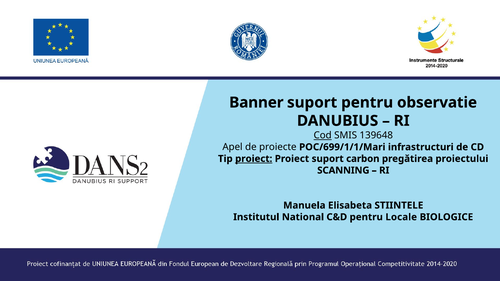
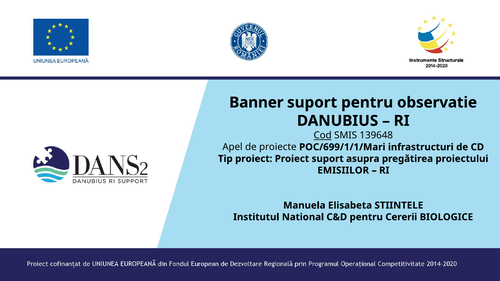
proiect at (254, 159) underline: present -> none
carbon: carbon -> asupra
SCANNING: SCANNING -> EMISIILOR
Locale: Locale -> Cererii
